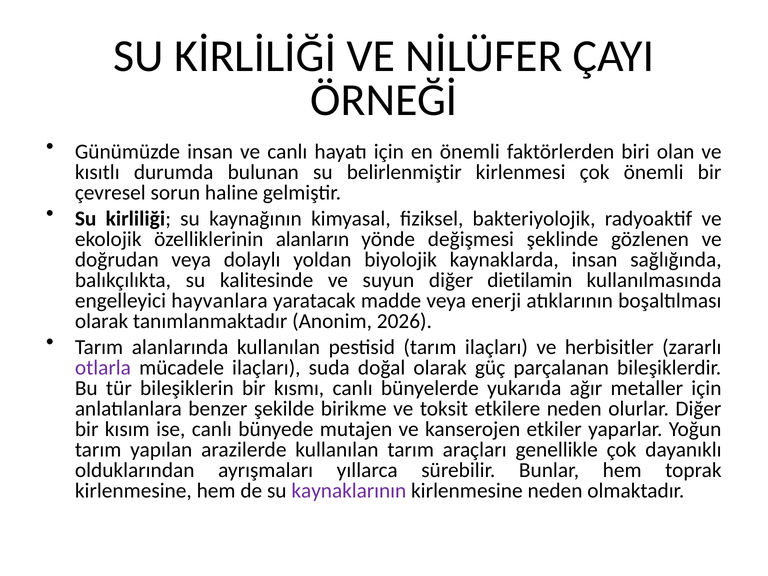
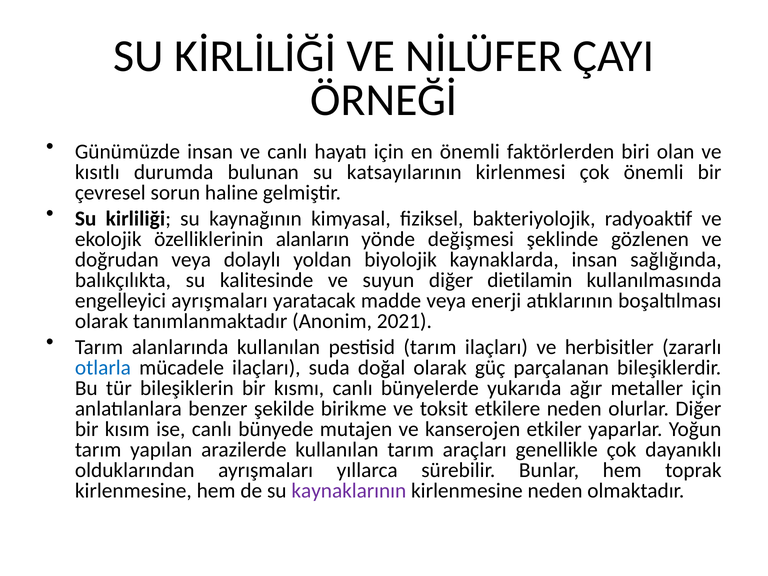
belirlenmiştir: belirlenmiştir -> katsayılarının
engelleyici hayvanlara: hayvanlara -> ayrışmaları
2026: 2026 -> 2021
otlarla colour: purple -> blue
